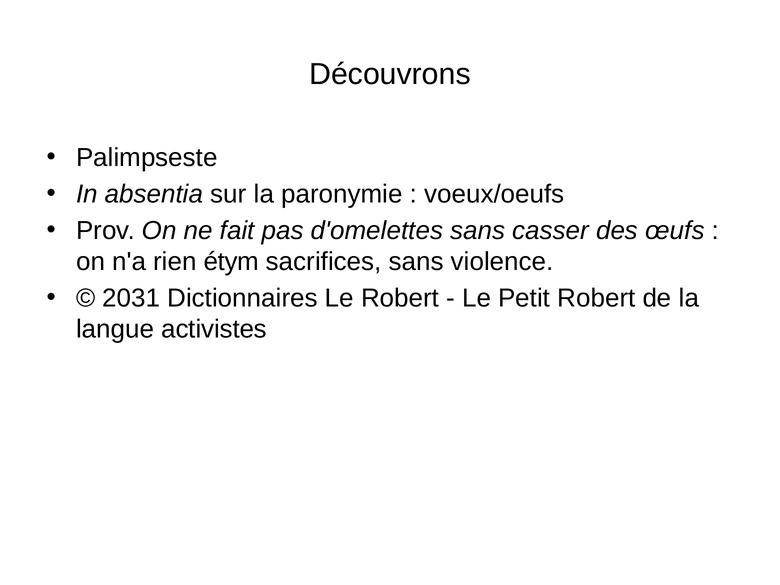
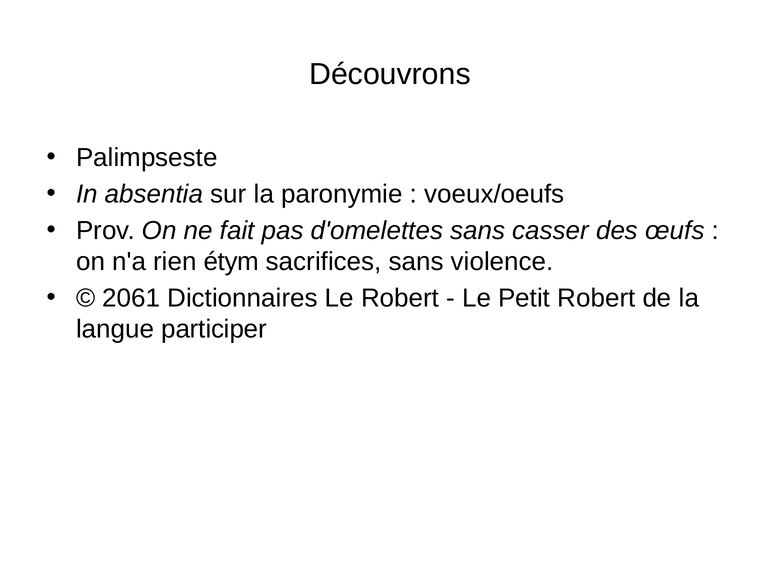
2031: 2031 -> 2061
activistes: activistes -> participer
